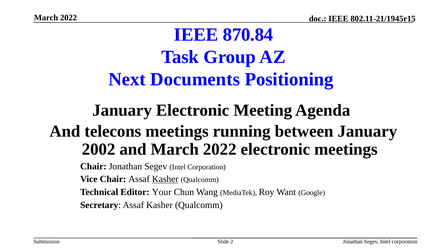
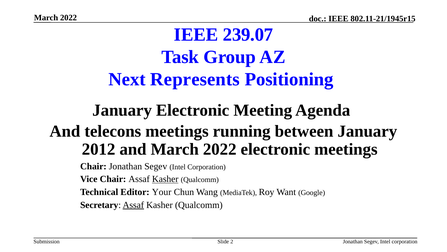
870.84: 870.84 -> 239.07
Documents: Documents -> Represents
2002: 2002 -> 2012
Assaf at (133, 204) underline: none -> present
